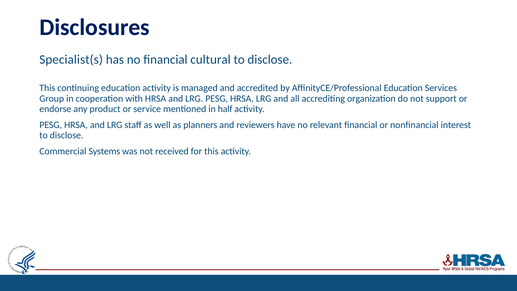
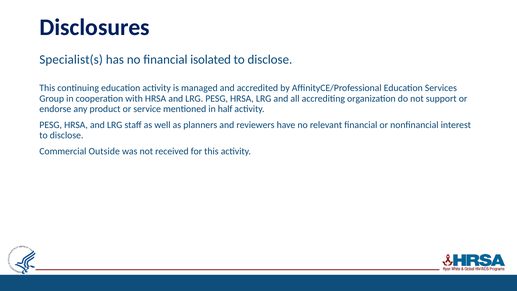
cultural: cultural -> isolated
Systems: Systems -> Outside
